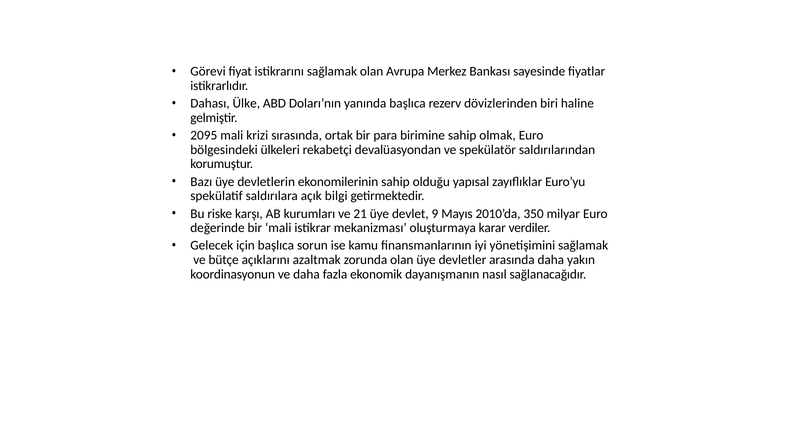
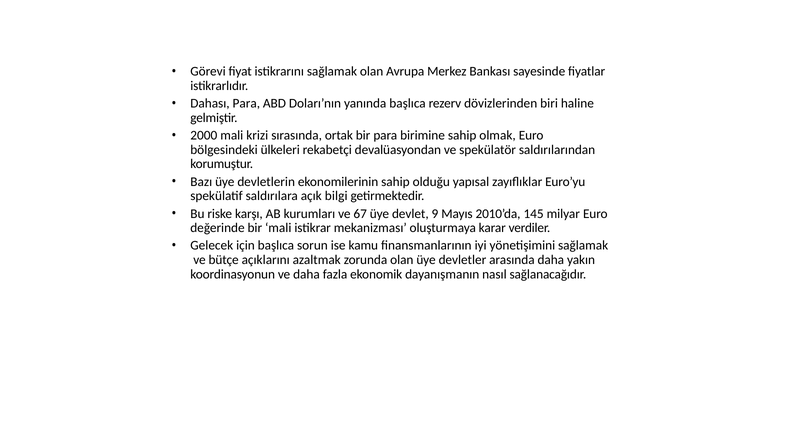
Dahası Ülke: Ülke -> Para
2095: 2095 -> 2000
21: 21 -> 67
350: 350 -> 145
